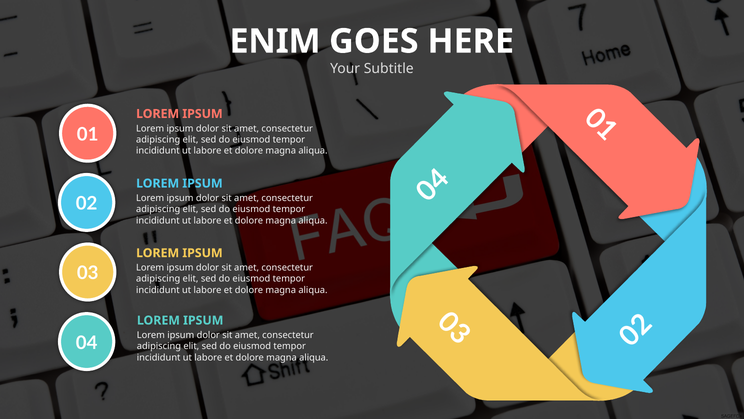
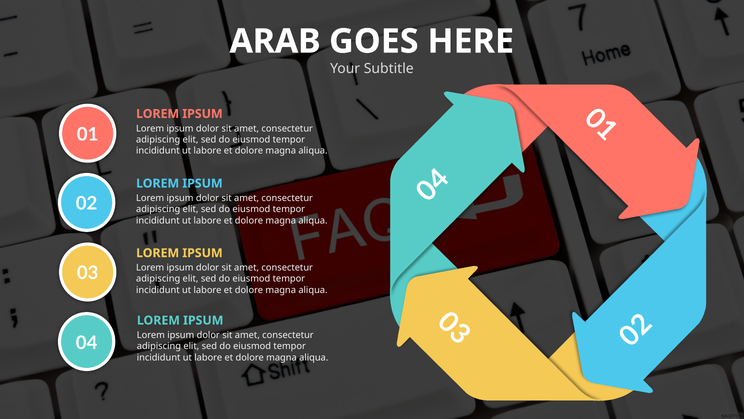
ENIM: ENIM -> ARAB
